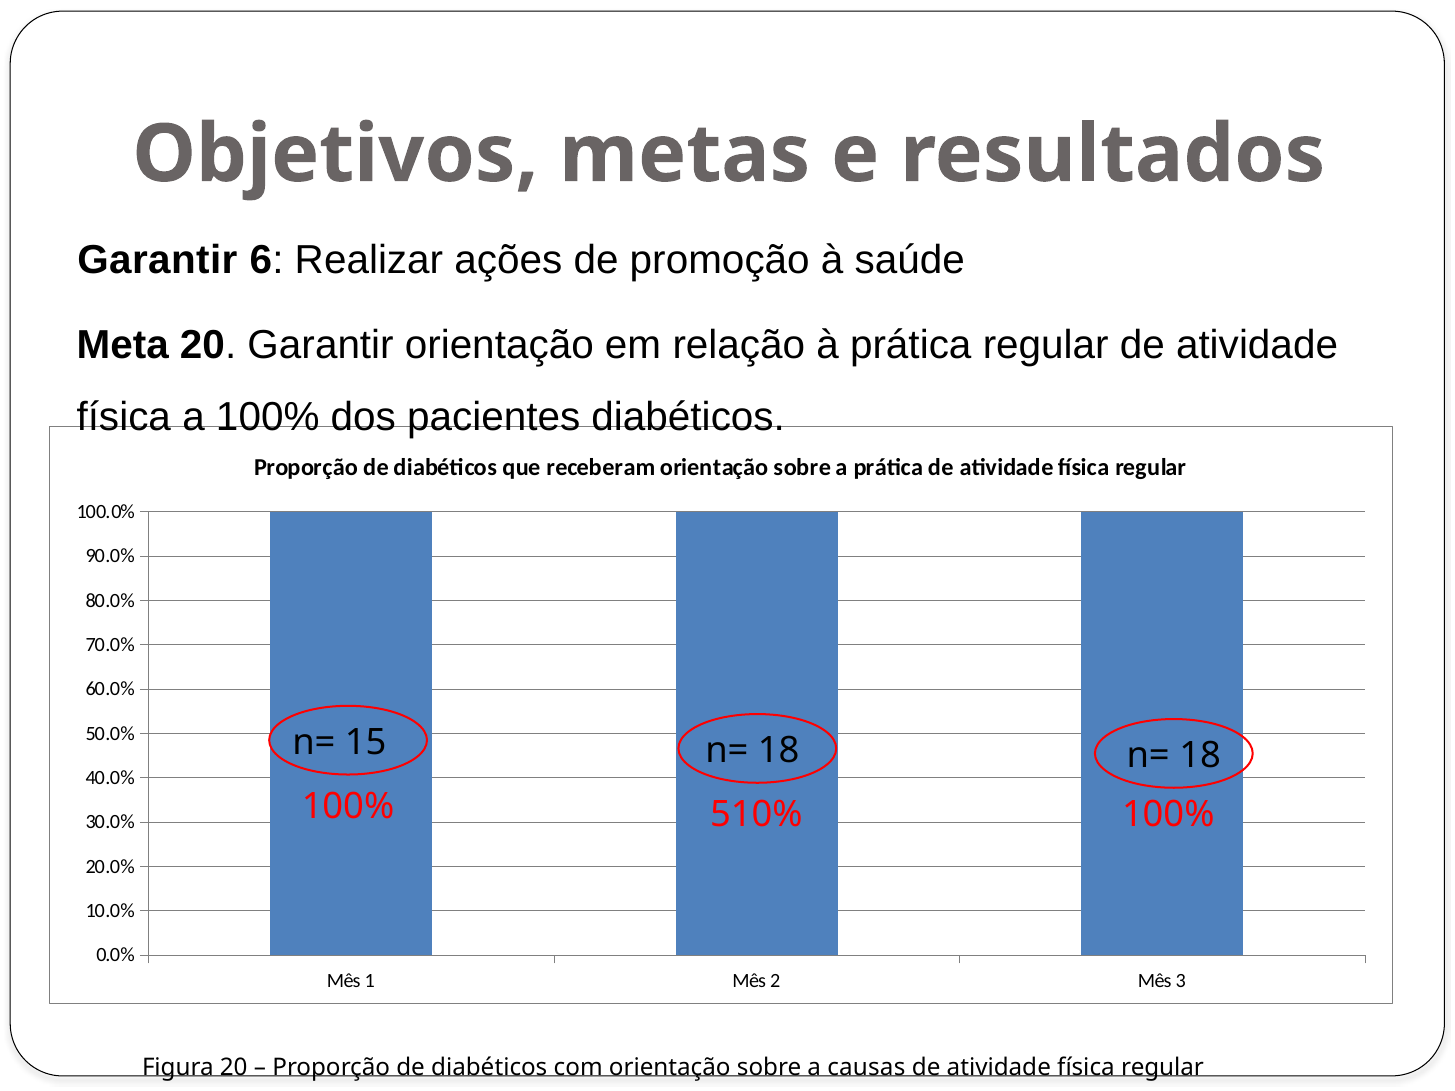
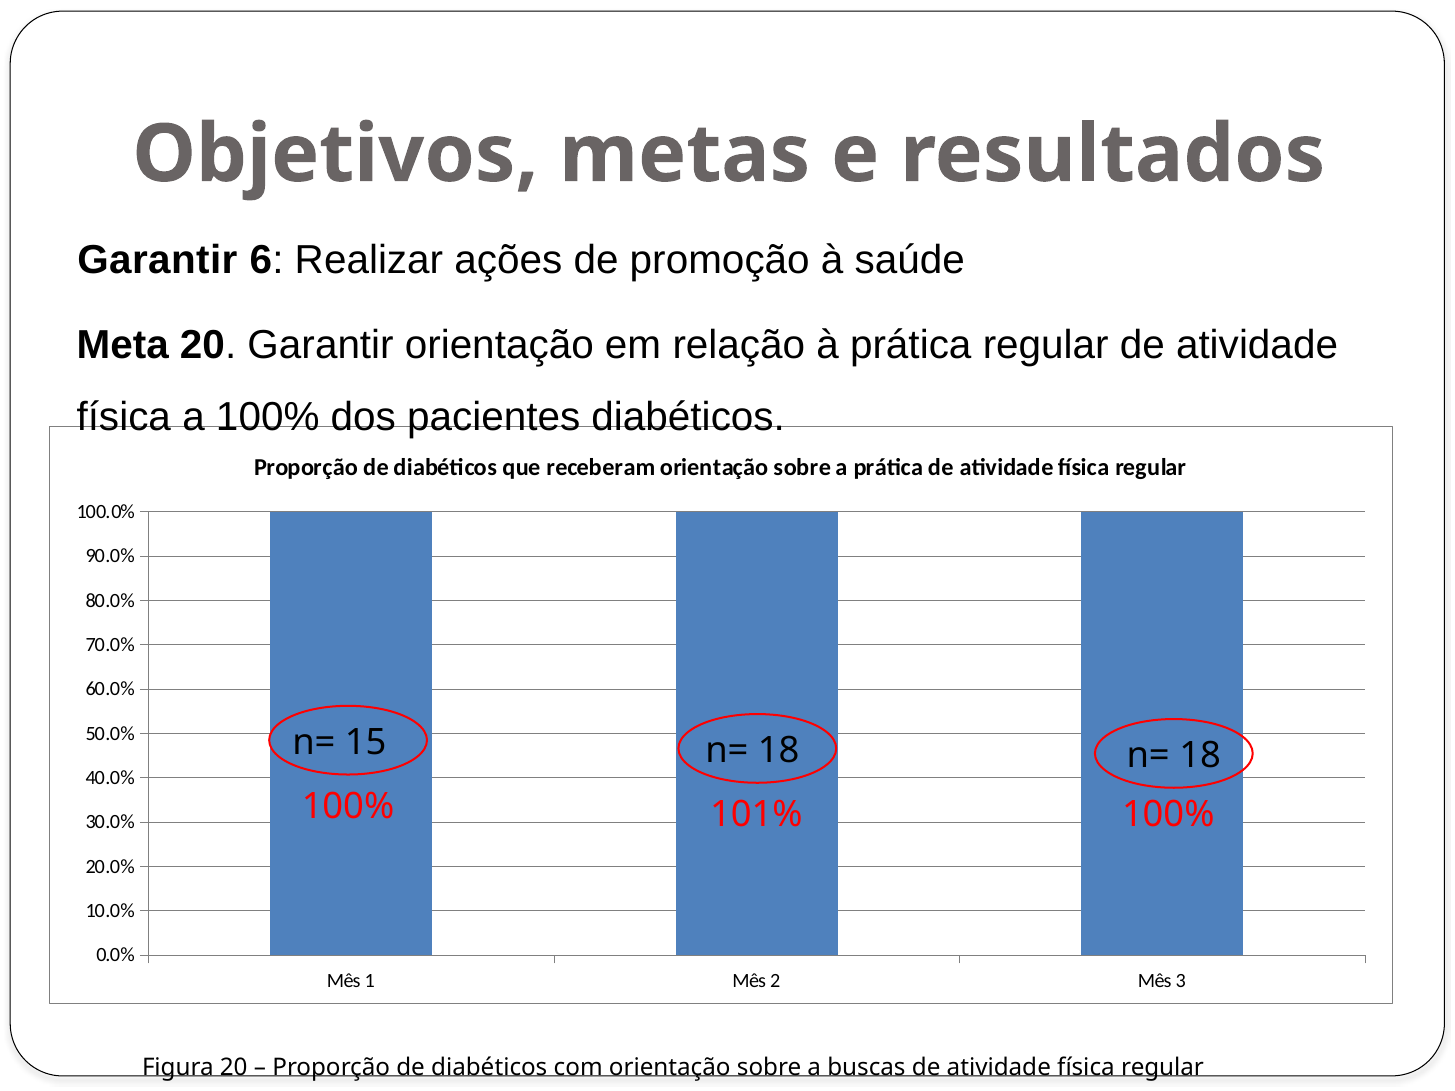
510%: 510% -> 101%
causas: causas -> buscas
